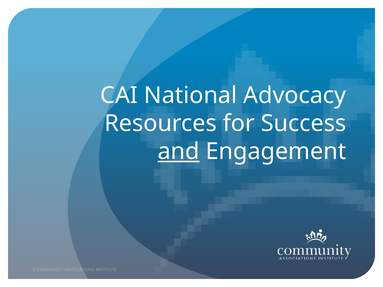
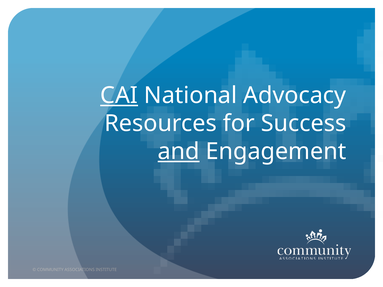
CAI underline: none -> present
